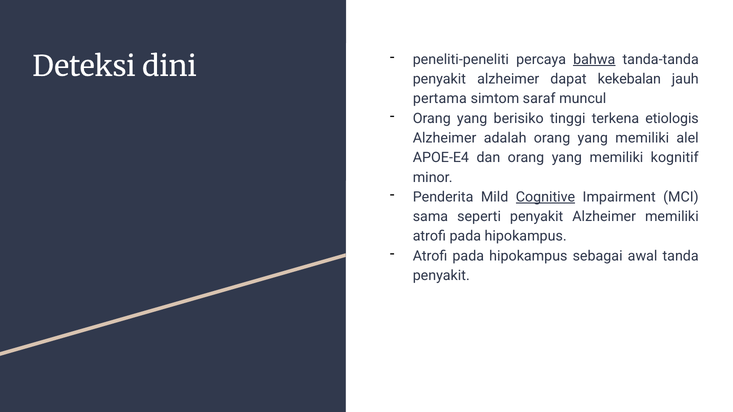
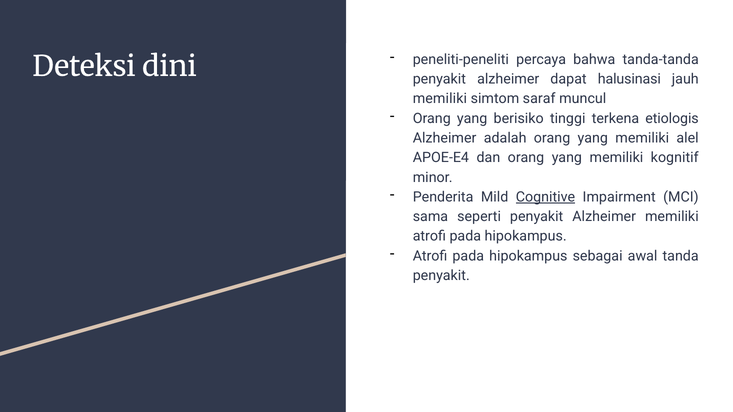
bahwa underline: present -> none
kekebalan: kekebalan -> halusinasi
pertama at (440, 99): pertama -> memiliki
